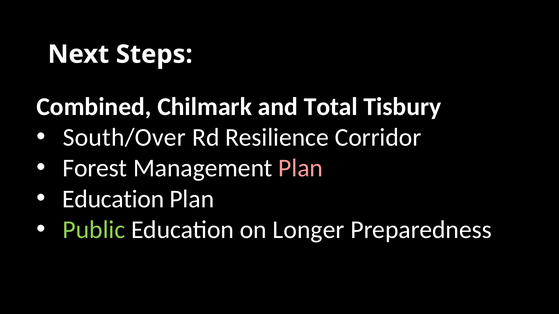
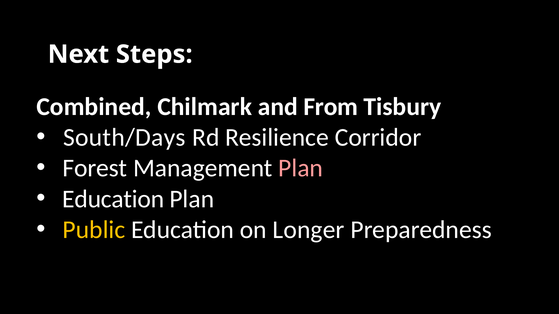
Total: Total -> From
South/Over: South/Over -> South/Days
Public colour: light green -> yellow
